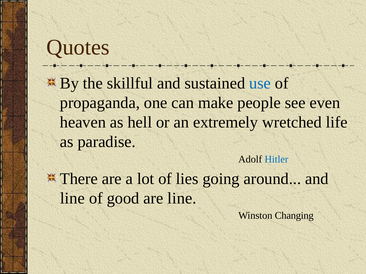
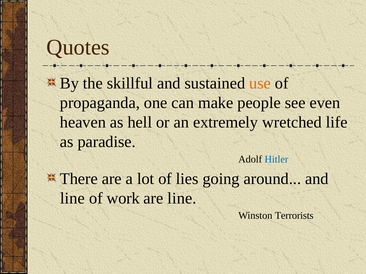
use colour: blue -> orange
good: good -> work
Changing: Changing -> Terrorists
